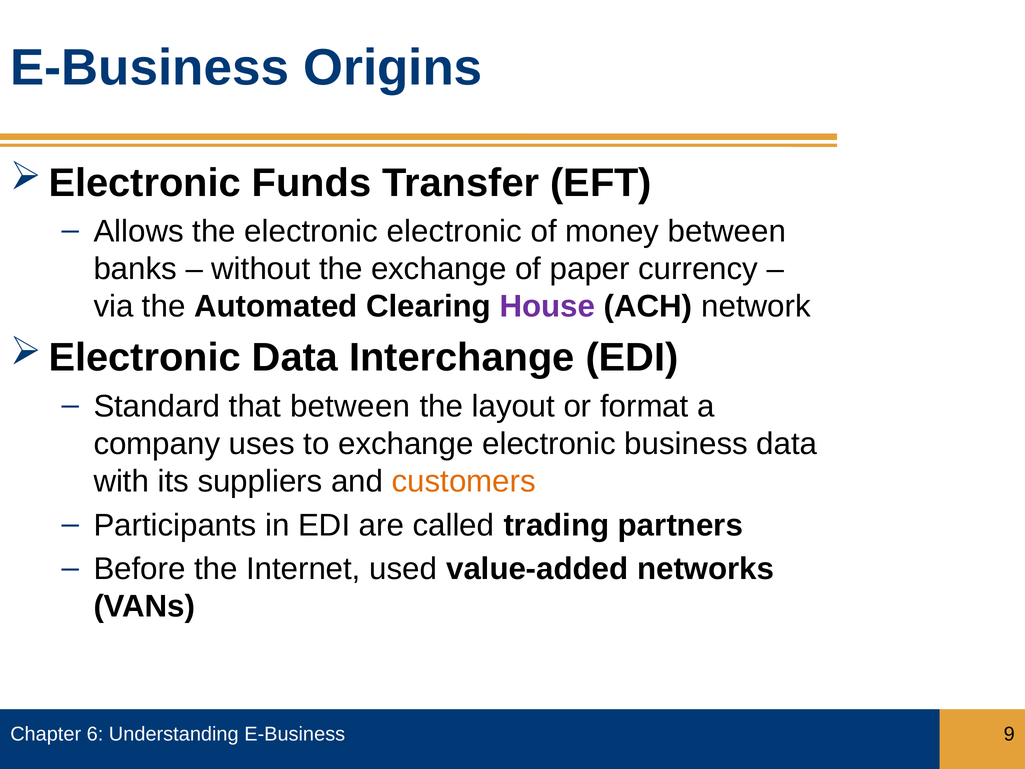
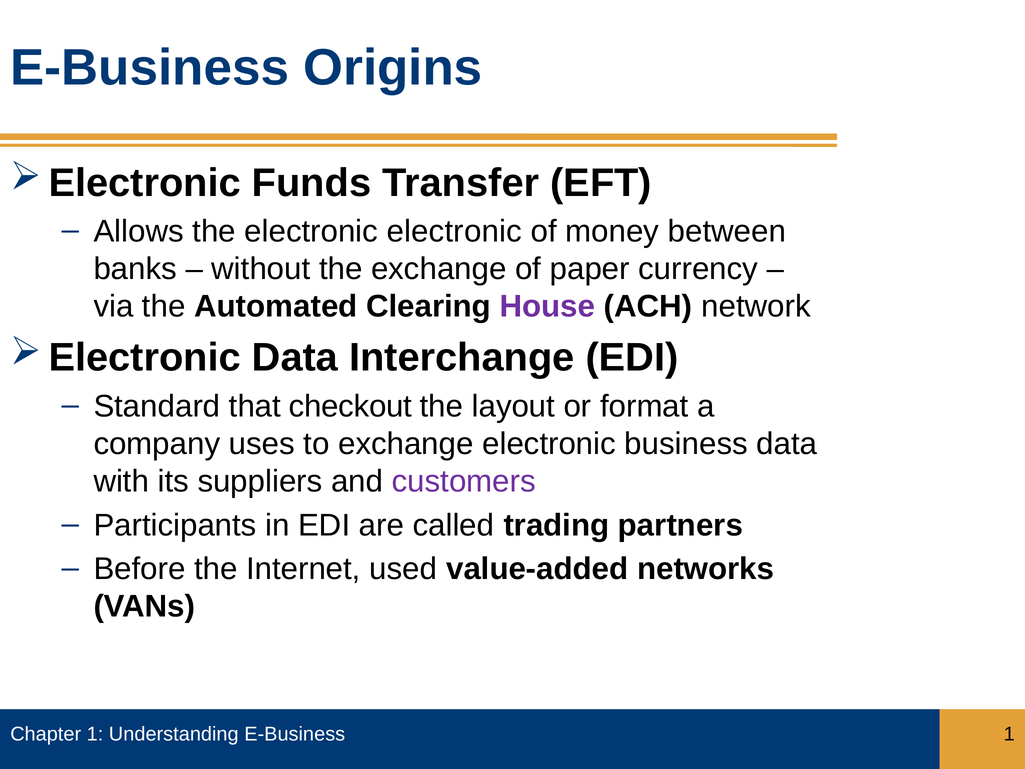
that between: between -> checkout
customers colour: orange -> purple
Chapter 6: 6 -> 1
E-Business 9: 9 -> 1
